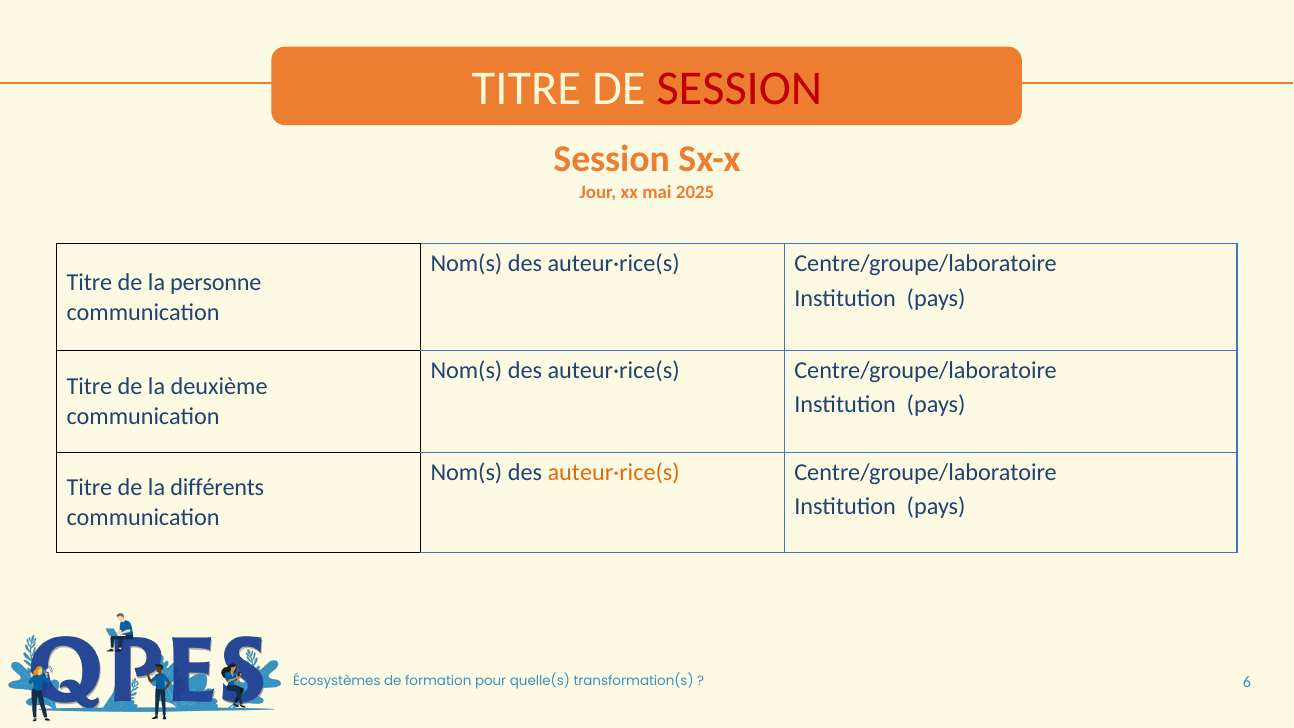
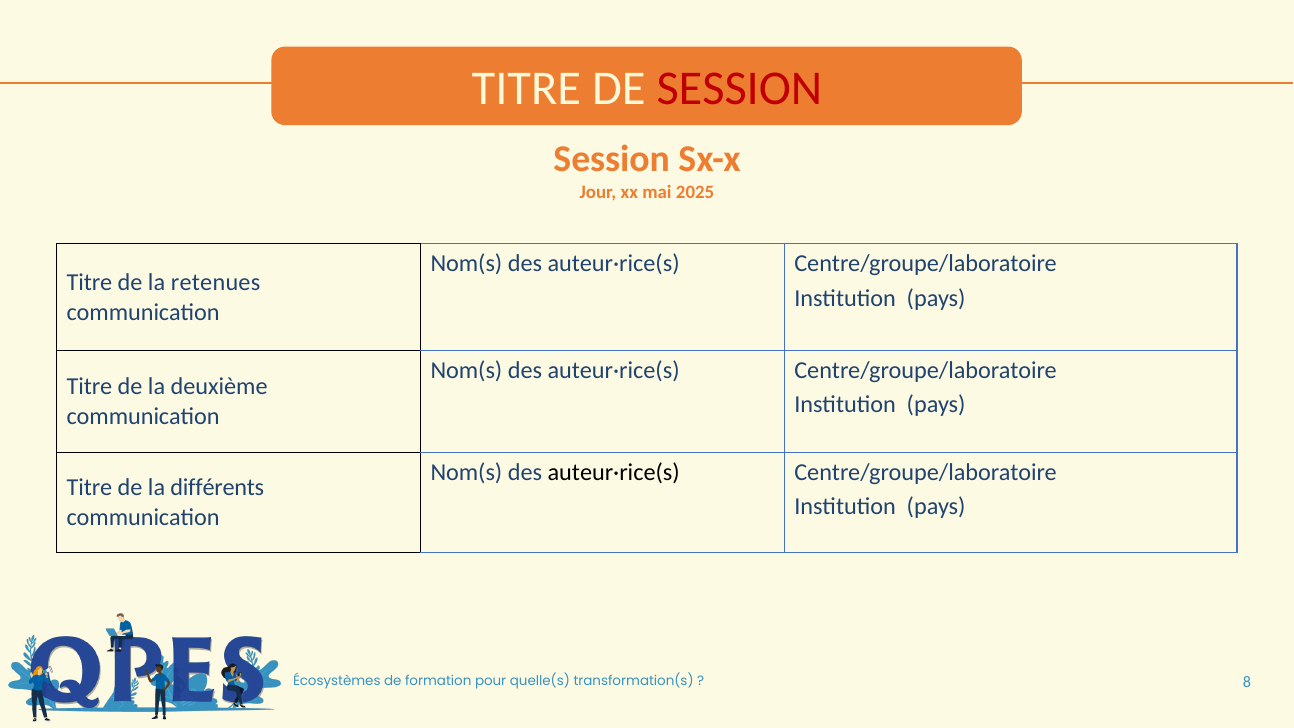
personne: personne -> retenues
auteur·rice(s at (614, 472) colour: orange -> black
6: 6 -> 8
